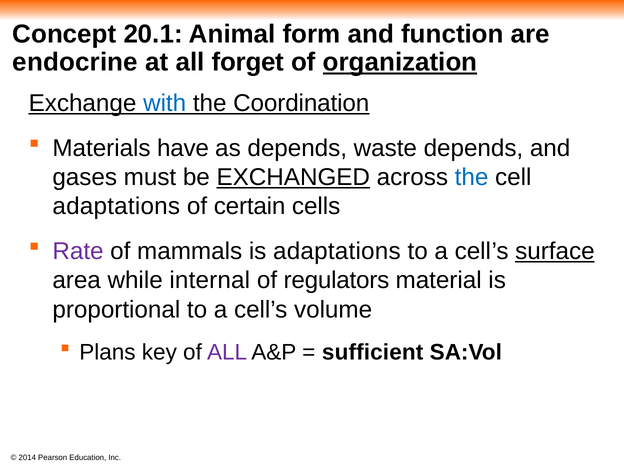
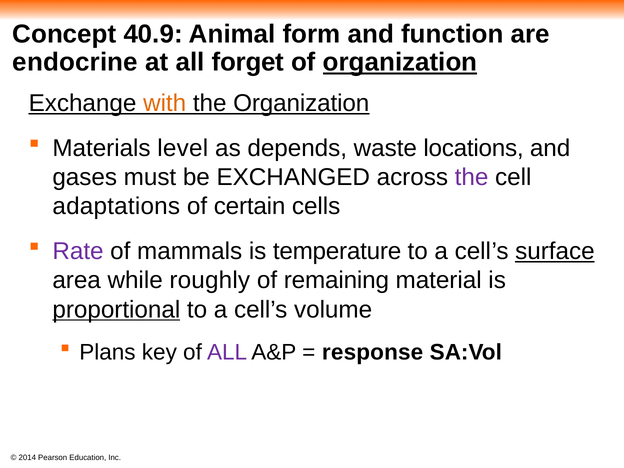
20.1: 20.1 -> 40.9
with colour: blue -> orange
the Coordination: Coordination -> Organization
have: have -> level
waste depends: depends -> locations
EXCHANGED underline: present -> none
the at (472, 177) colour: blue -> purple
is adaptations: adaptations -> temperature
internal: internal -> roughly
regulators: regulators -> remaining
proportional underline: none -> present
sufficient: sufficient -> response
